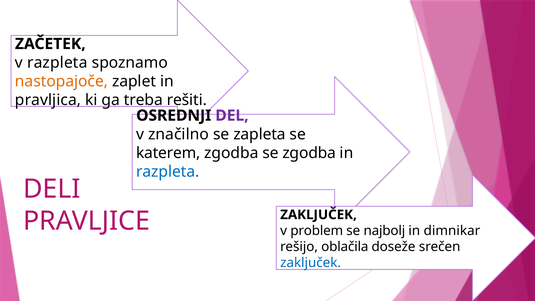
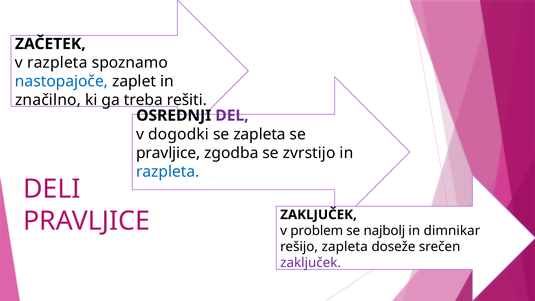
nastopajoče colour: orange -> blue
pravljica: pravljica -> značilno
značilno: značilno -> dogodki
katerem at (168, 153): katerem -> pravljice
se zgodba: zgodba -> zvrstijo
rešijo oblačila: oblačila -> zapleta
zaključek at (311, 263) colour: blue -> purple
